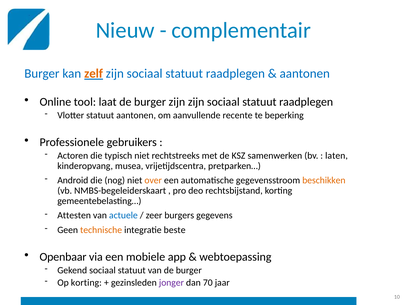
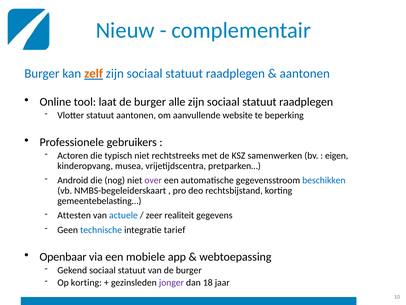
burger zijn: zijn -> alle
recente: recente -> website
laten: laten -> eigen
over colour: orange -> purple
beschikken colour: orange -> blue
burgers: burgers -> realiteit
technische colour: orange -> blue
beste: beste -> tarief
70: 70 -> 18
